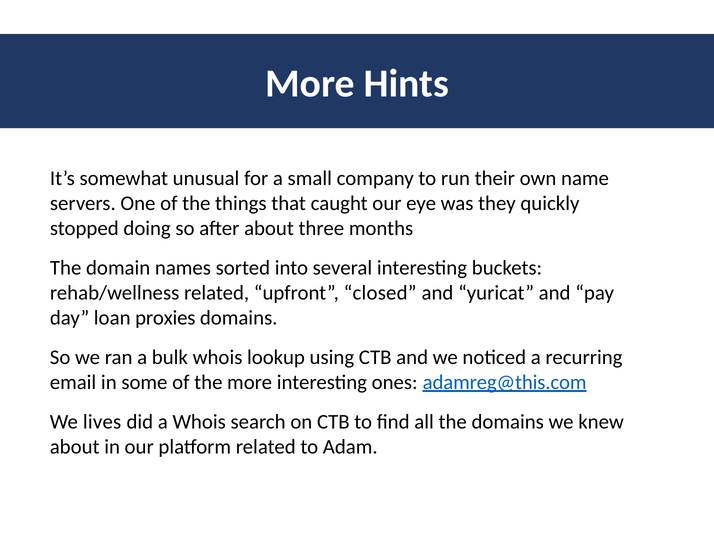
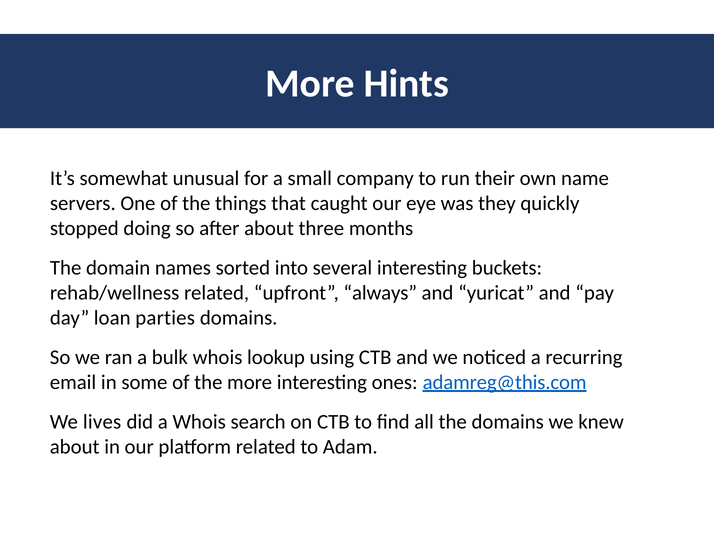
closed: closed -> always
proxies: proxies -> parties
